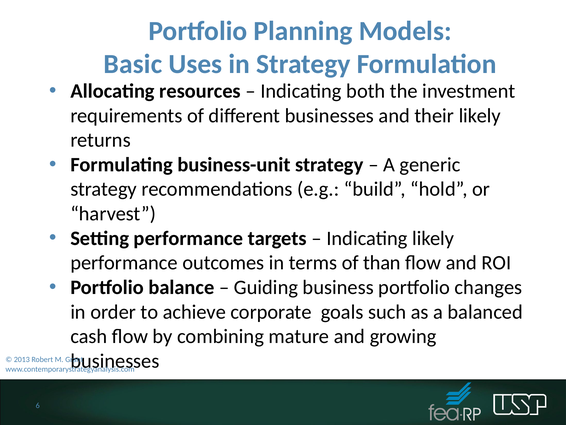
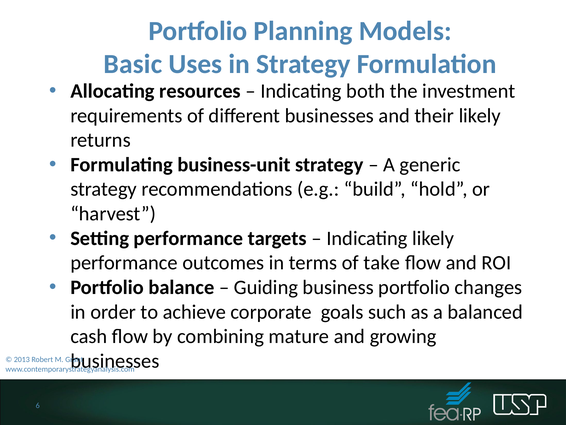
than: than -> take
